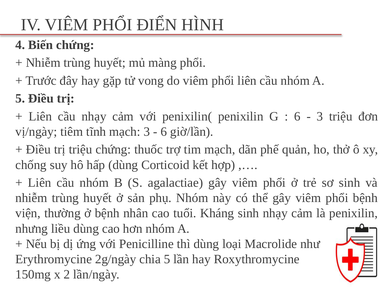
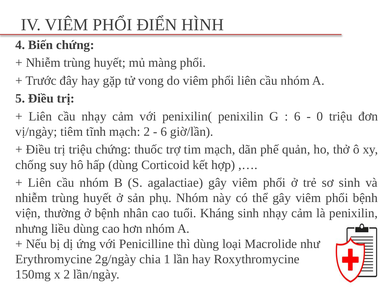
3 at (320, 116): 3 -> 0
mạch 3: 3 -> 2
chia 5: 5 -> 1
